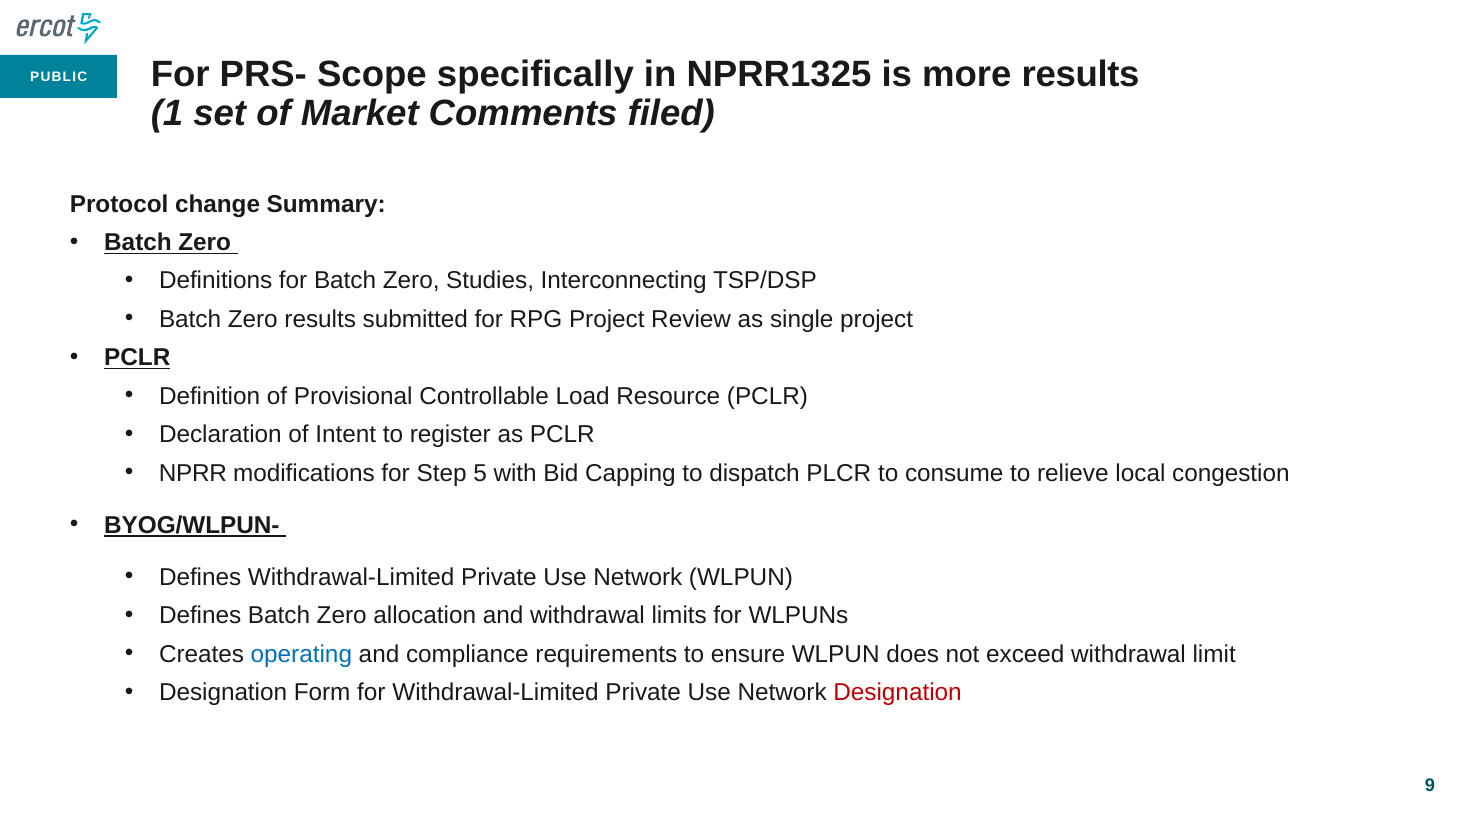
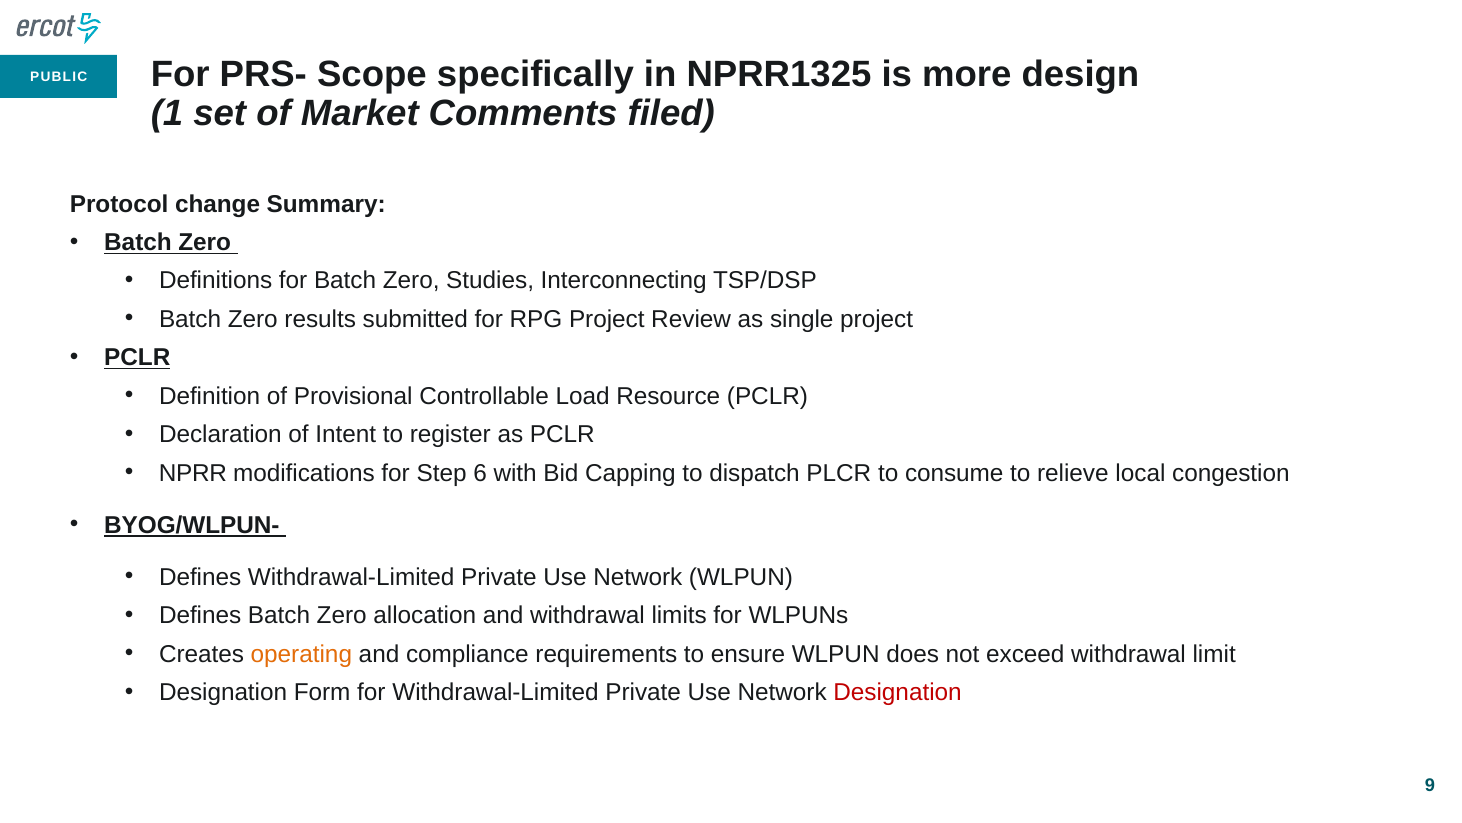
more results: results -> design
5: 5 -> 6
operating colour: blue -> orange
